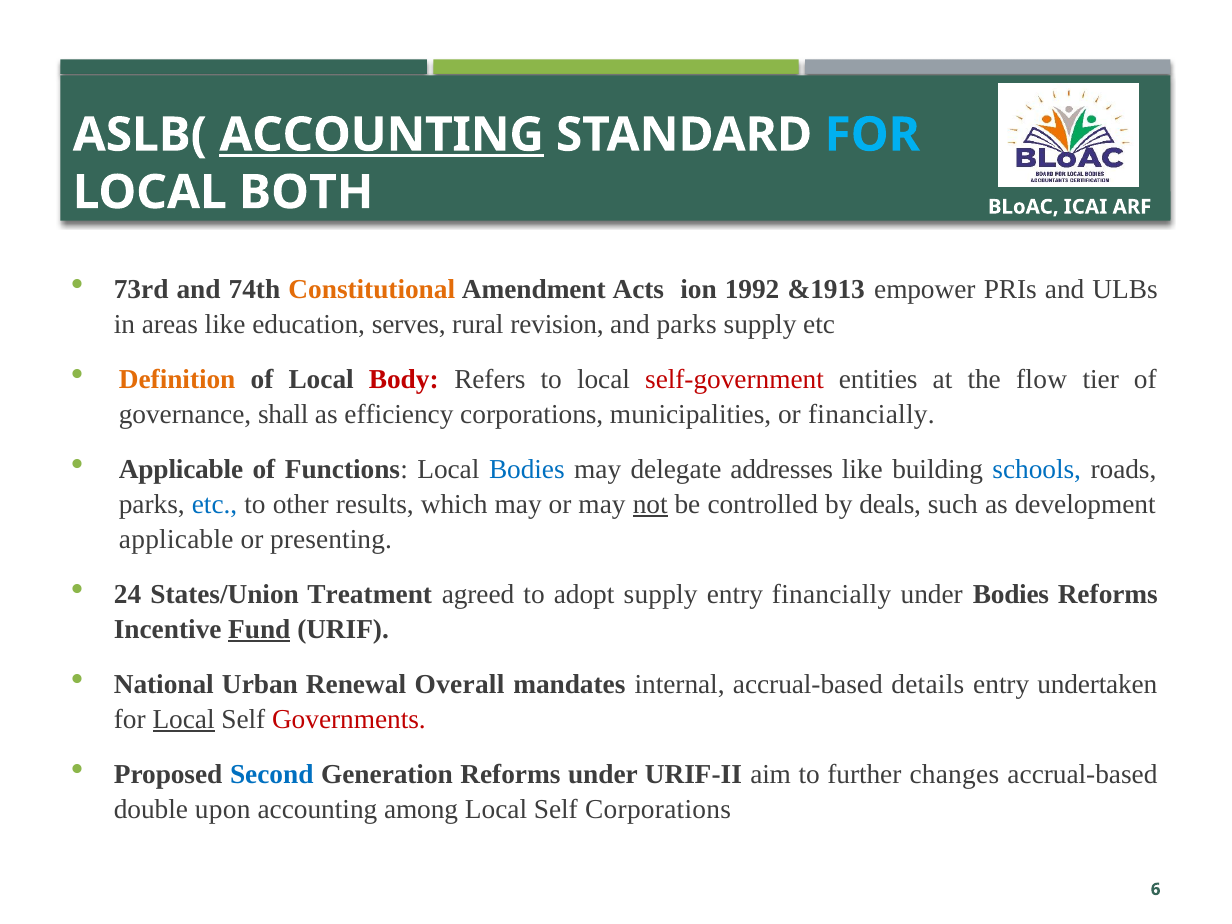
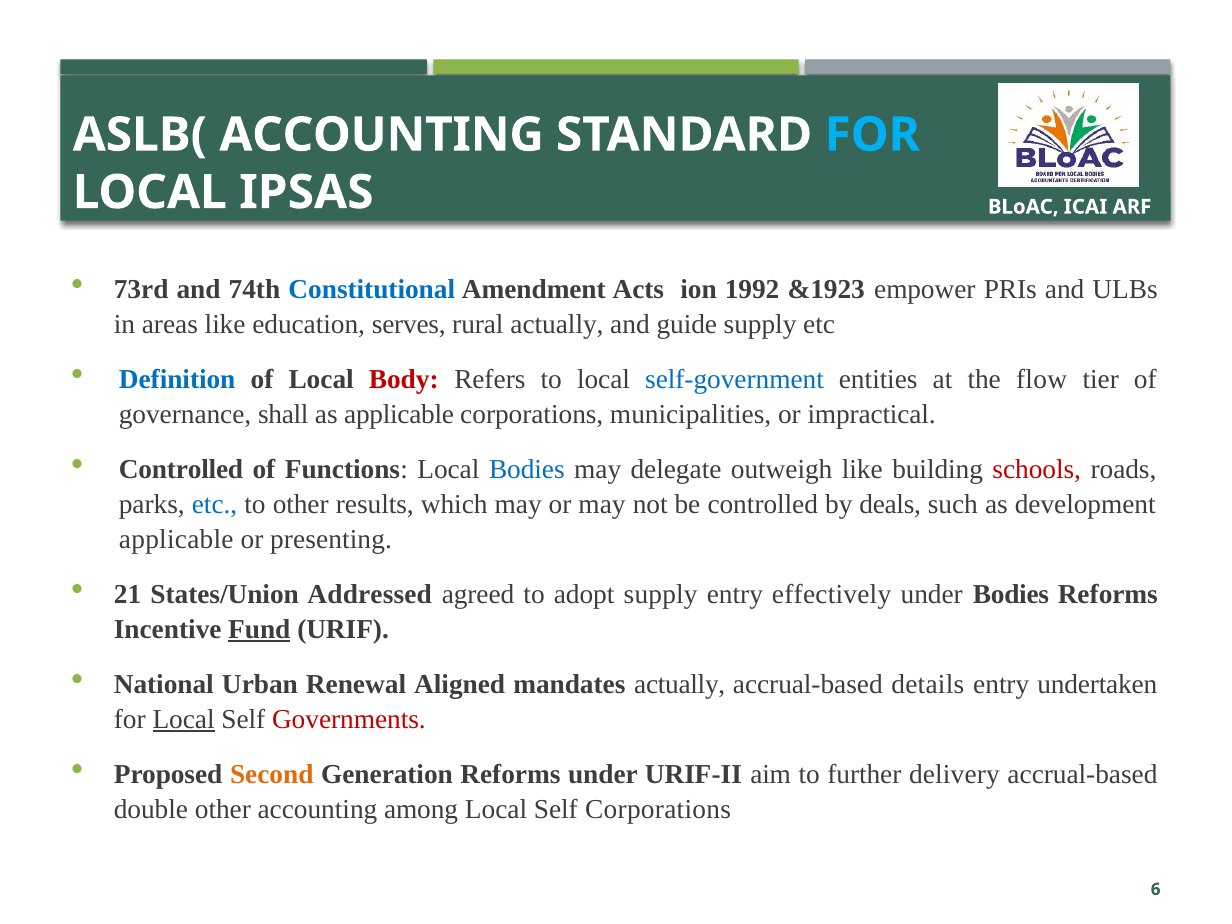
ACCOUNTING at (382, 135) underline: present -> none
BOTH: BOTH -> IPSAS
Constitutional colour: orange -> blue
&1913: &1913 -> &1923
rural revision: revision -> actually
and parks: parks -> guide
Definition colour: orange -> blue
self-government colour: red -> blue
as efficiency: efficiency -> applicable
or financially: financially -> impractical
Applicable at (181, 469): Applicable -> Controlled
addresses: addresses -> outweigh
schools colour: blue -> red
not underline: present -> none
24: 24 -> 21
Treatment: Treatment -> Addressed
entry financially: financially -> effectively
Overall: Overall -> Aligned
mandates internal: internal -> actually
Second colour: blue -> orange
changes: changes -> delivery
double upon: upon -> other
